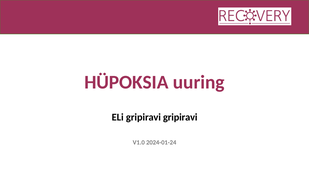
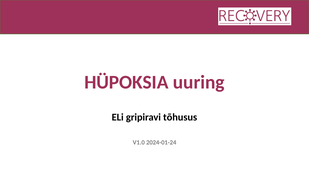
gripiravi gripiravi: gripiravi -> tõhusus
